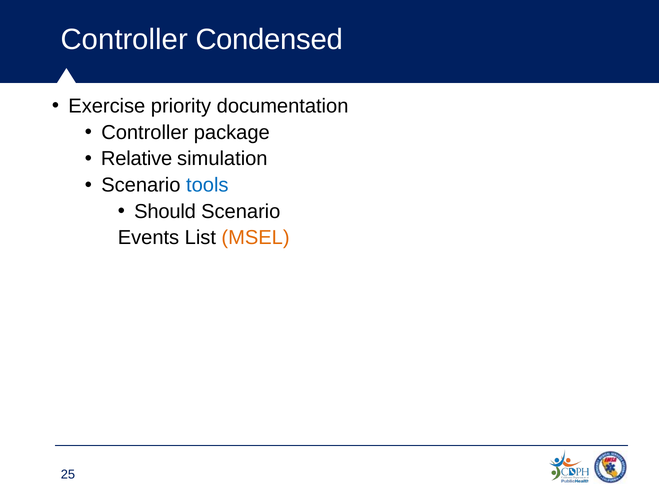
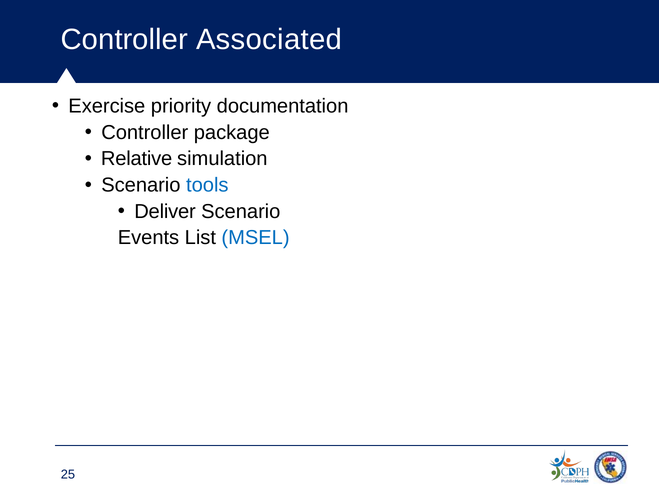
Condensed: Condensed -> Associated
Should: Should -> Deliver
MSEL colour: orange -> blue
